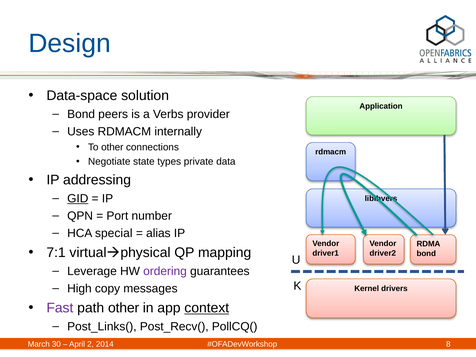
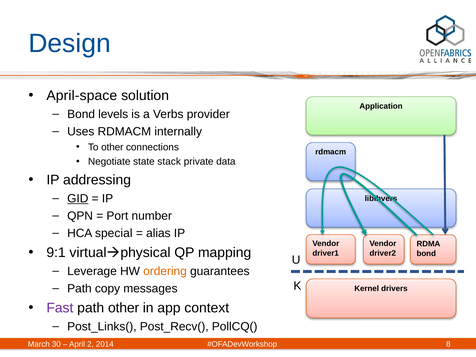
Data-space: Data-space -> April-space
peers: peers -> levels
types: types -> stack
7:1: 7:1 -> 9:1
ordering colour: purple -> orange
High at (79, 289): High -> Path
context underline: present -> none
